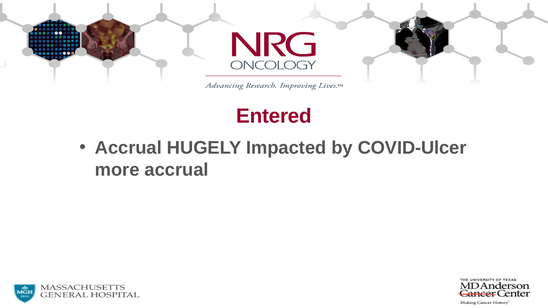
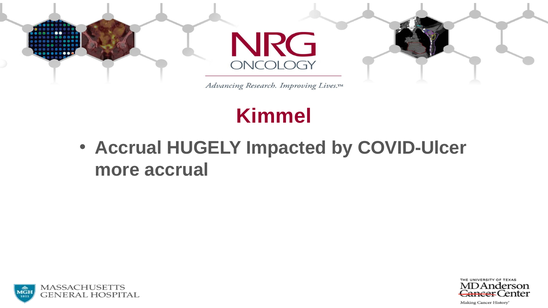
Entered: Entered -> Kimmel
